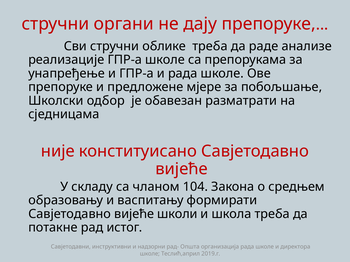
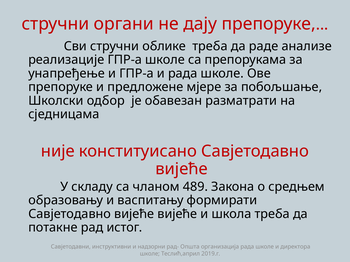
104: 104 -> 489
вијеће школи: школи -> вијеће
